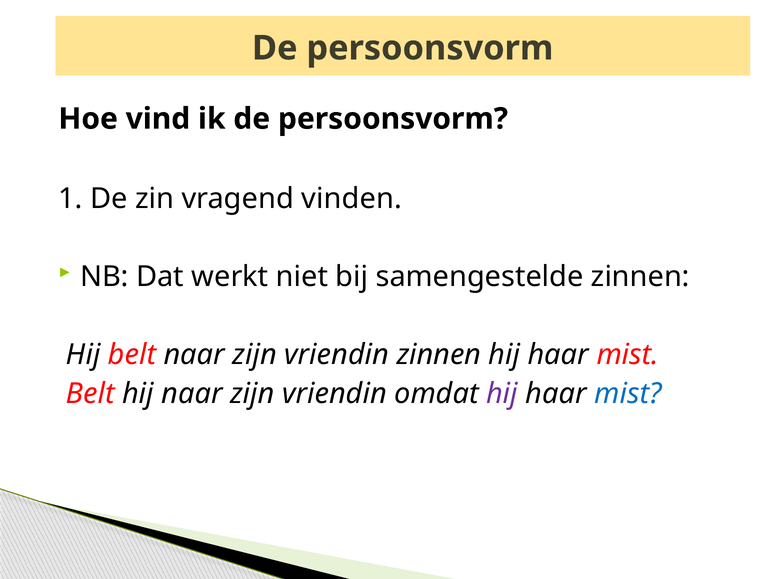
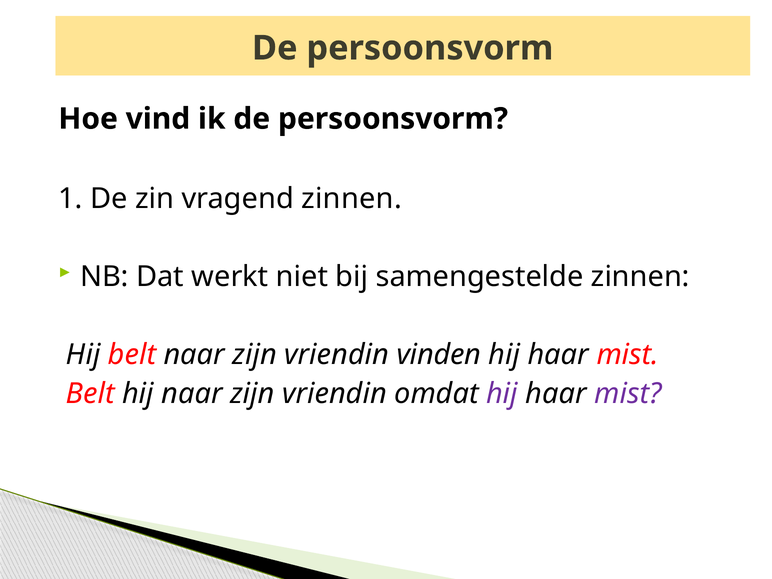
vragend vinden: vinden -> zinnen
vriendin zinnen: zinnen -> vinden
mist at (628, 394) colour: blue -> purple
